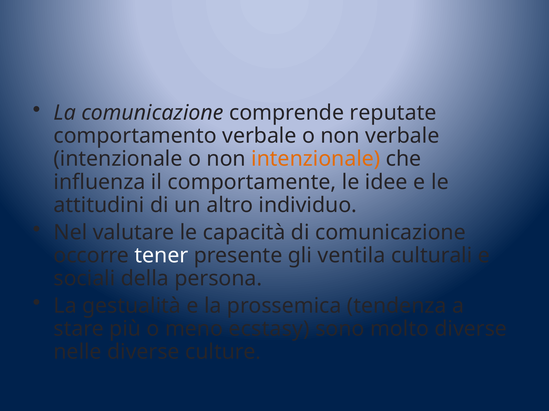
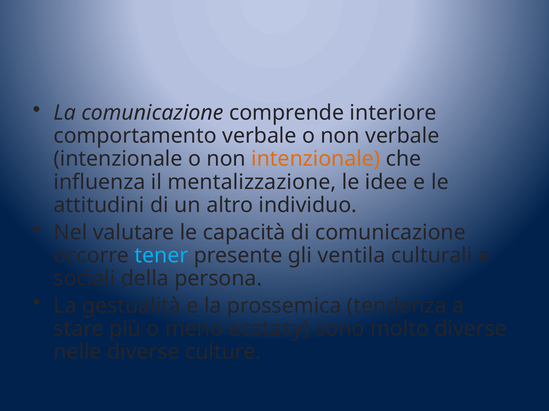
reputate: reputate -> interiore
comportamente: comportamente -> mentalizzazione
tener colour: white -> light blue
